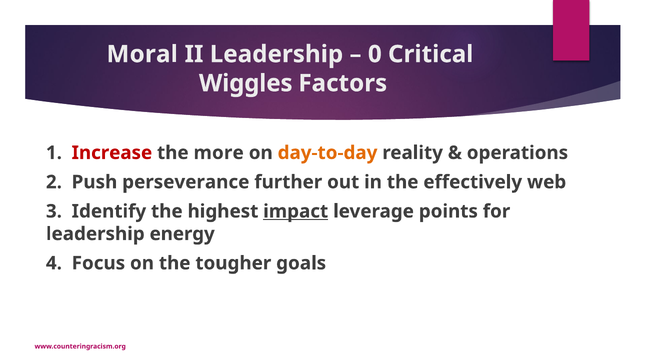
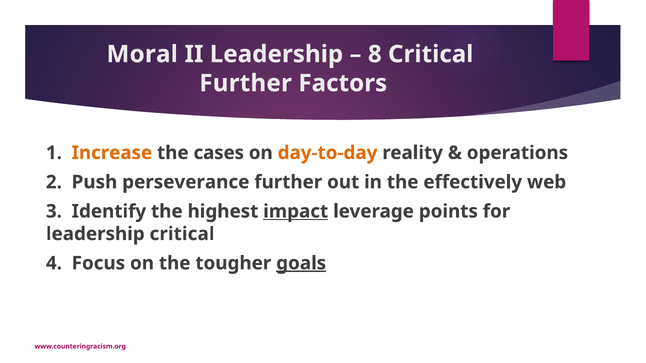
0: 0 -> 8
Wiggles at (246, 83): Wiggles -> Further
Increase colour: red -> orange
more: more -> cases
leadership energy: energy -> critical
goals underline: none -> present
